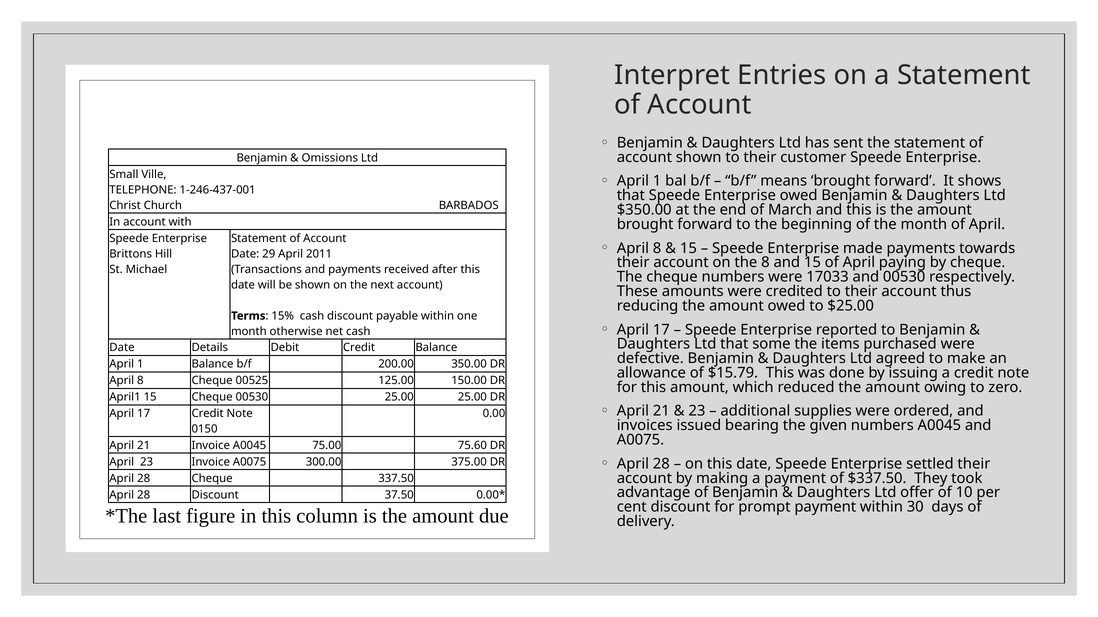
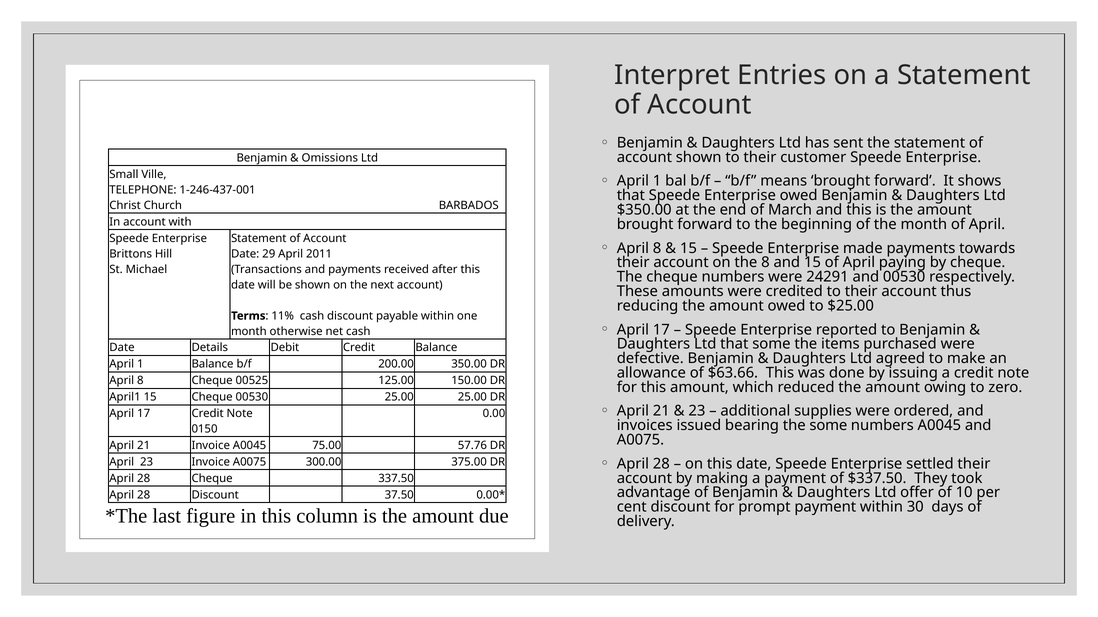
17033: 17033 -> 24291
15%: 15% -> 11%
$15.79: $15.79 -> $63.66
the given: given -> some
75.60: 75.60 -> 57.76
